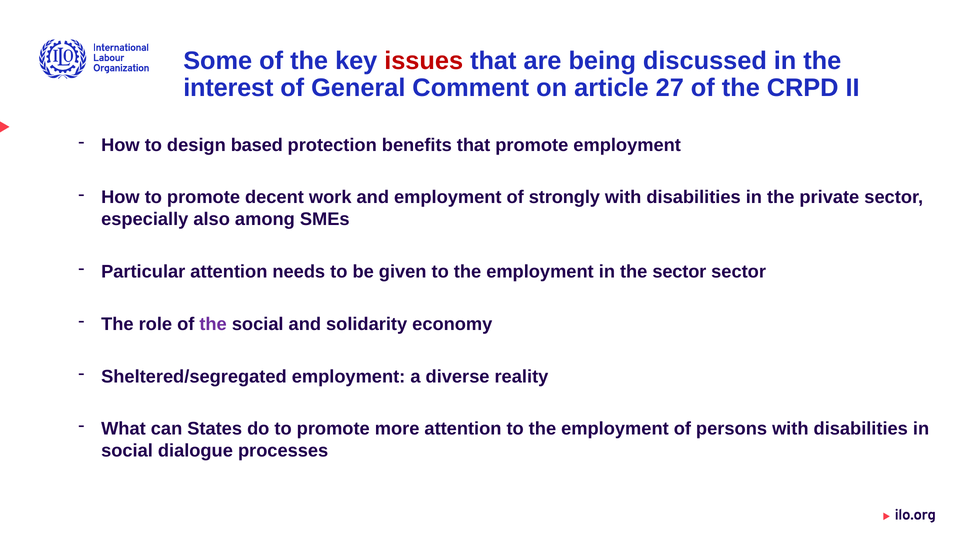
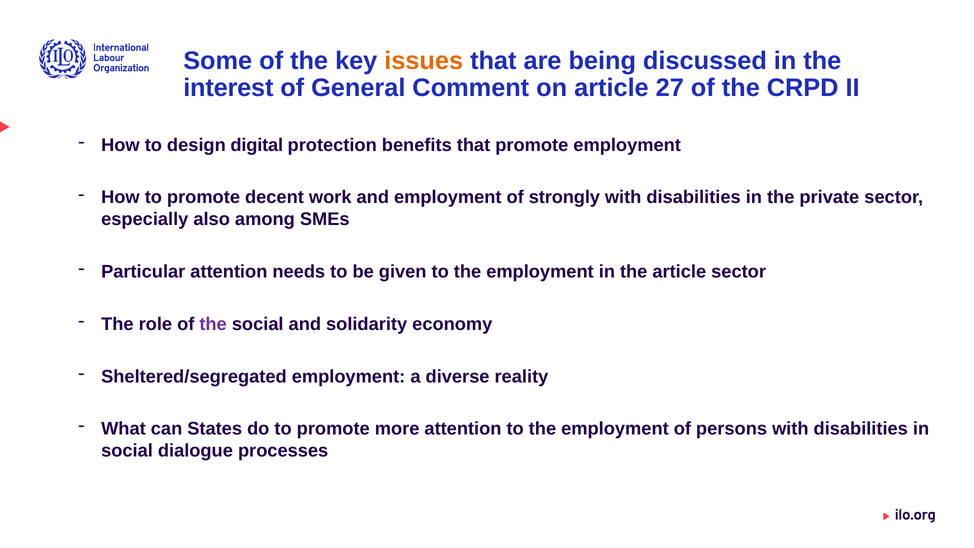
issues colour: red -> orange
based: based -> digital
the sector: sector -> article
